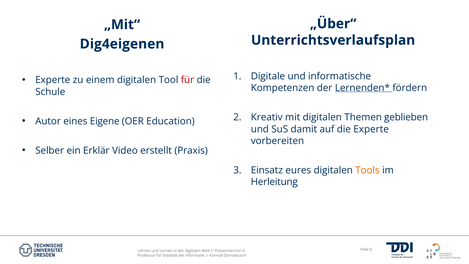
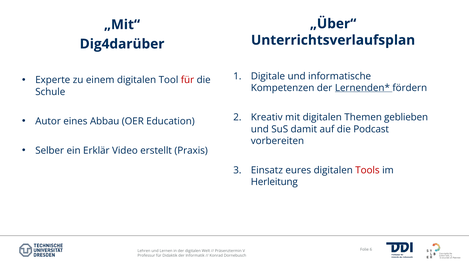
Dig4eigenen: Dig4eigenen -> Dig4darüber
Eigene: Eigene -> Abbau
die Experte: Experte -> Podcast
Tools colour: orange -> red
